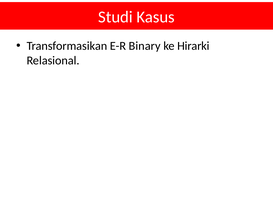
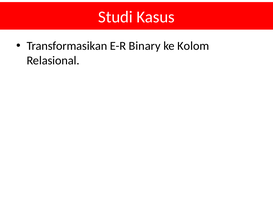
Hirarki: Hirarki -> Kolom
